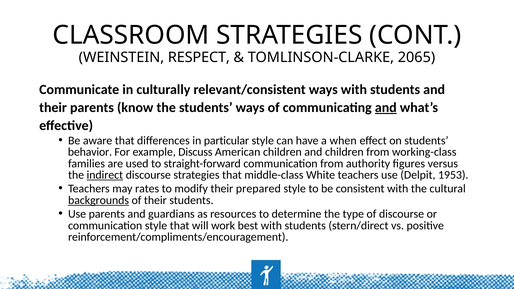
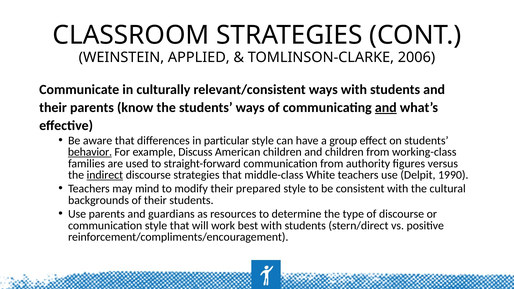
RESPECT: RESPECT -> APPLIED
2065: 2065 -> 2006
when: when -> group
behavior underline: none -> present
1953: 1953 -> 1990
rates: rates -> mind
backgrounds underline: present -> none
